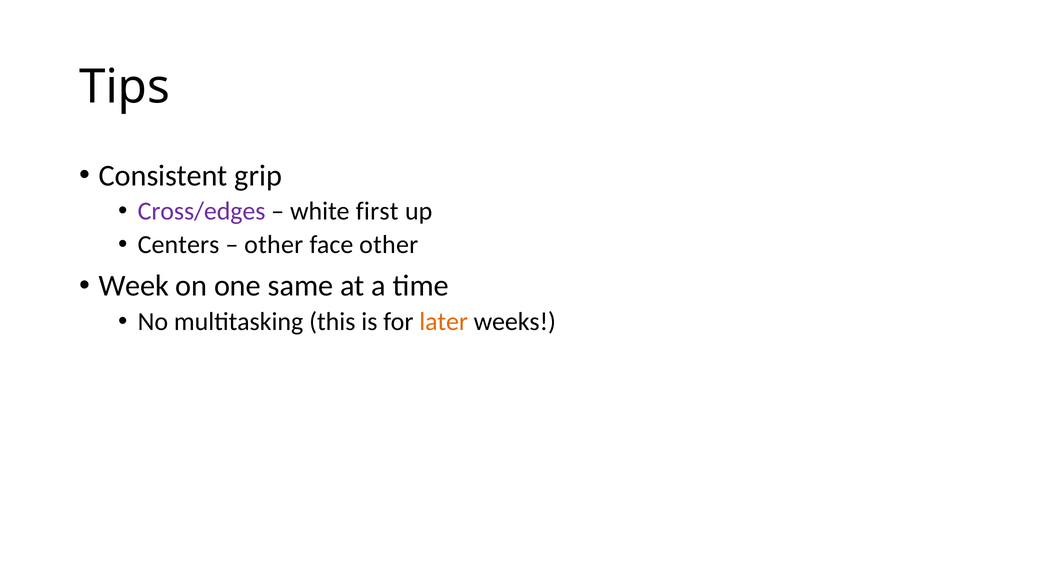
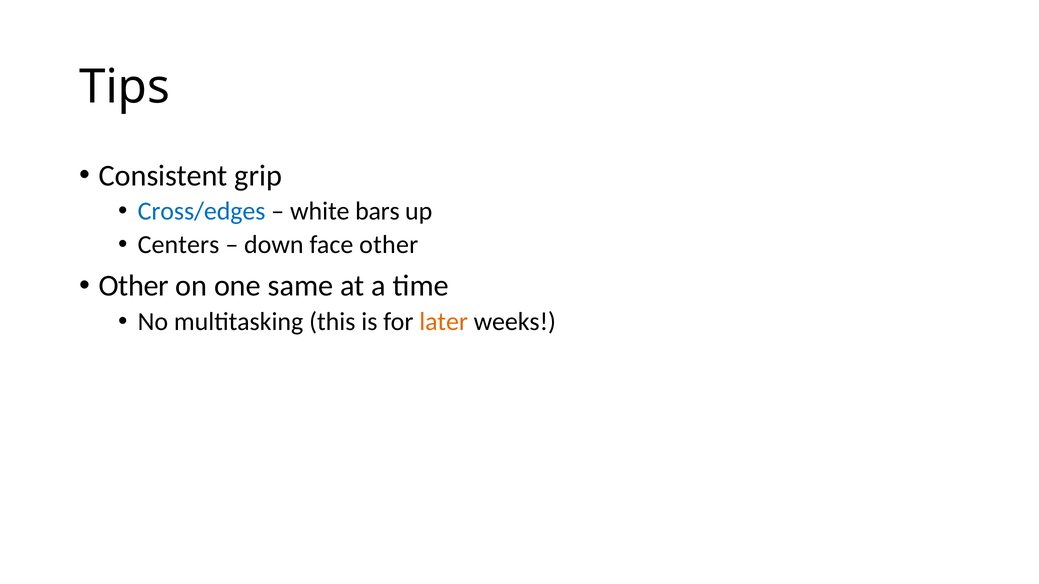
Cross/edges colour: purple -> blue
first: first -> bars
other at (274, 245): other -> down
Week at (134, 286): Week -> Other
